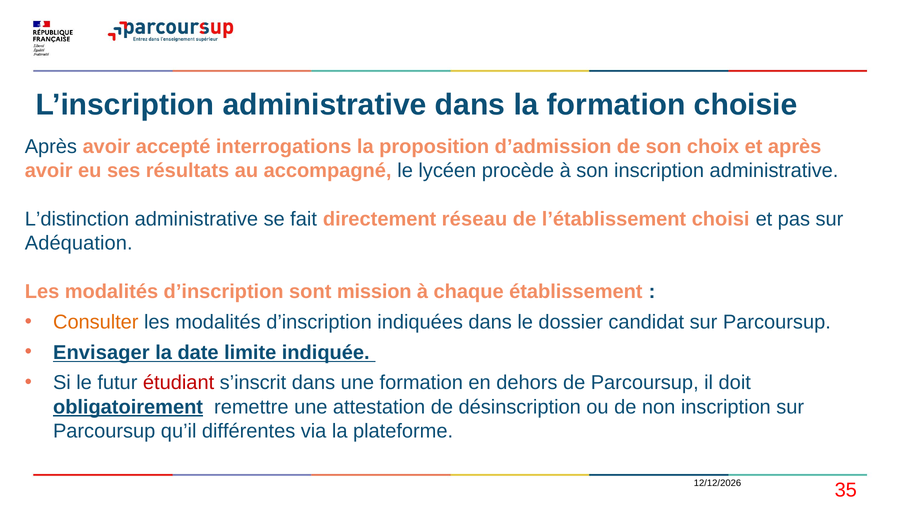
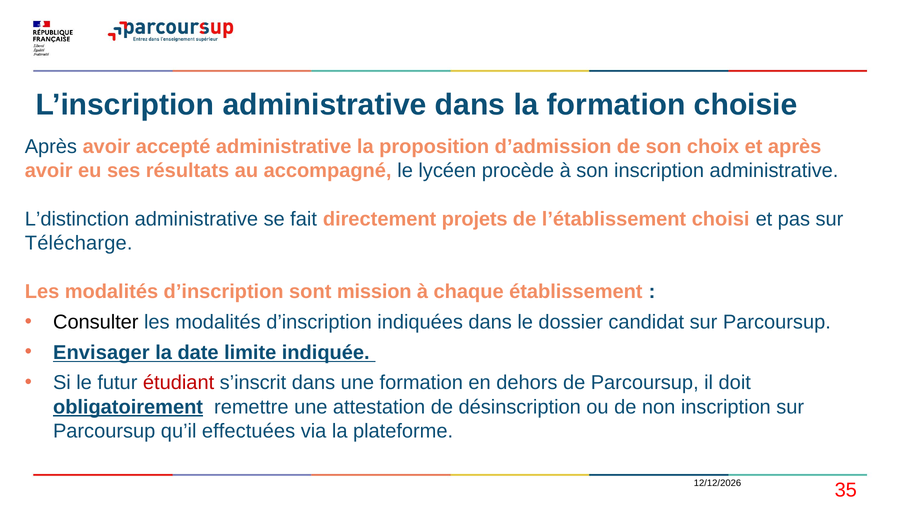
accepté interrogations: interrogations -> administrative
réseau: réseau -> projets
Adéquation: Adéquation -> Télécharge
Consulter colour: orange -> black
différentes: différentes -> effectuées
